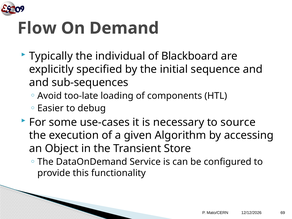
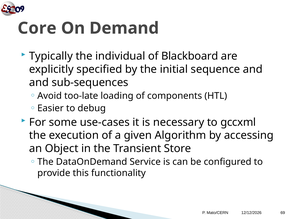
Flow: Flow -> Core
source: source -> gccxml
